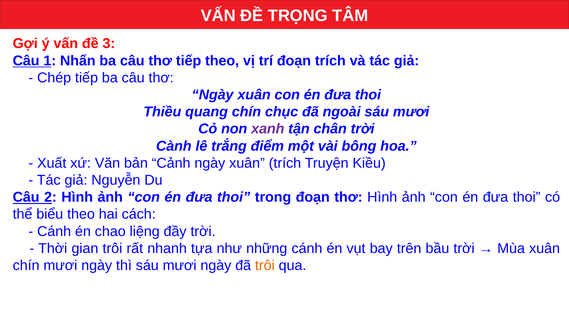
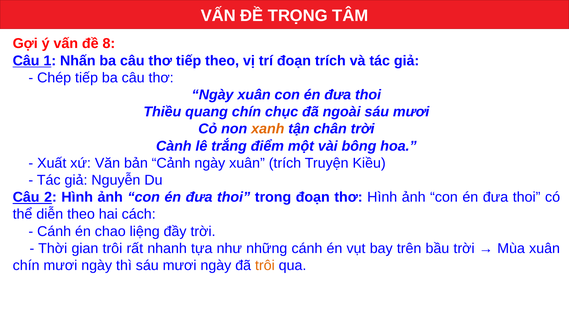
3: 3 -> 8
xanh colour: purple -> orange
biểu: biểu -> diễn
